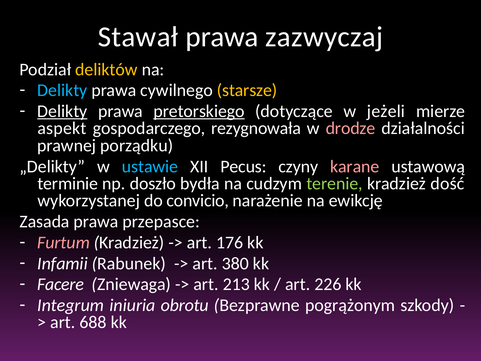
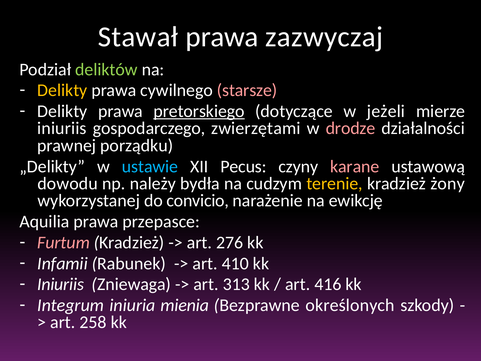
deliktów colour: yellow -> light green
Delikty at (62, 90) colour: light blue -> yellow
starsze colour: yellow -> pink
Delikty at (62, 111) underline: present -> none
aspekt at (62, 128): aspekt -> iniuriis
rezygnowała: rezygnowała -> zwierzętami
terminie: terminie -> dowodu
doszło: doszło -> należy
terenie colour: light green -> yellow
dość: dość -> żony
Zasada: Zasada -> Aquilia
176: 176 -> 276
380: 380 -> 410
Facere at (61, 284): Facere -> Iniuriis
213: 213 -> 313
226: 226 -> 416
obrotu: obrotu -> mienia
pogrążonym: pogrążonym -> określonych
688: 688 -> 258
